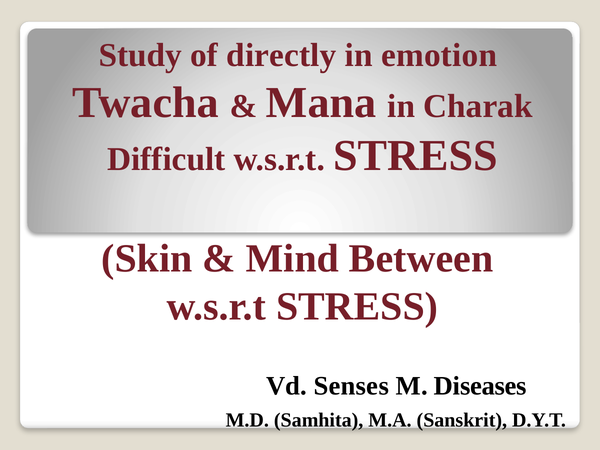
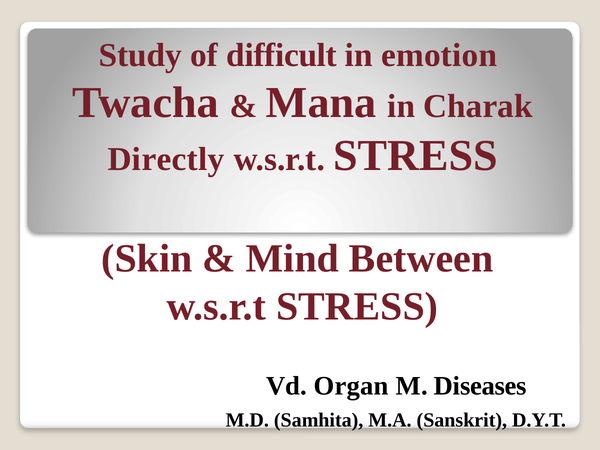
directly: directly -> difficult
Difficult: Difficult -> Directly
Senses: Senses -> Organ
